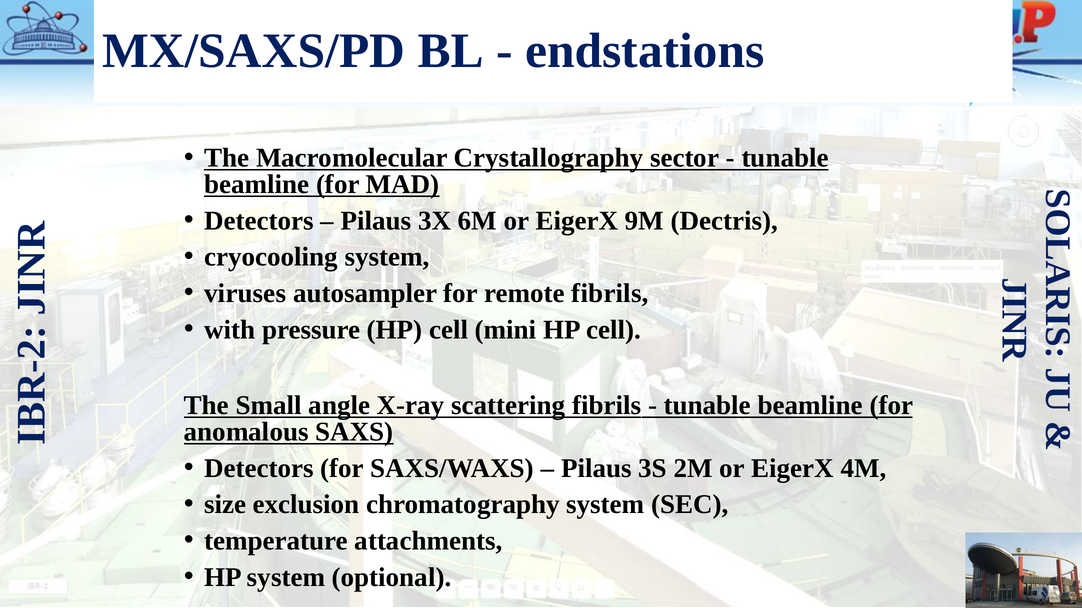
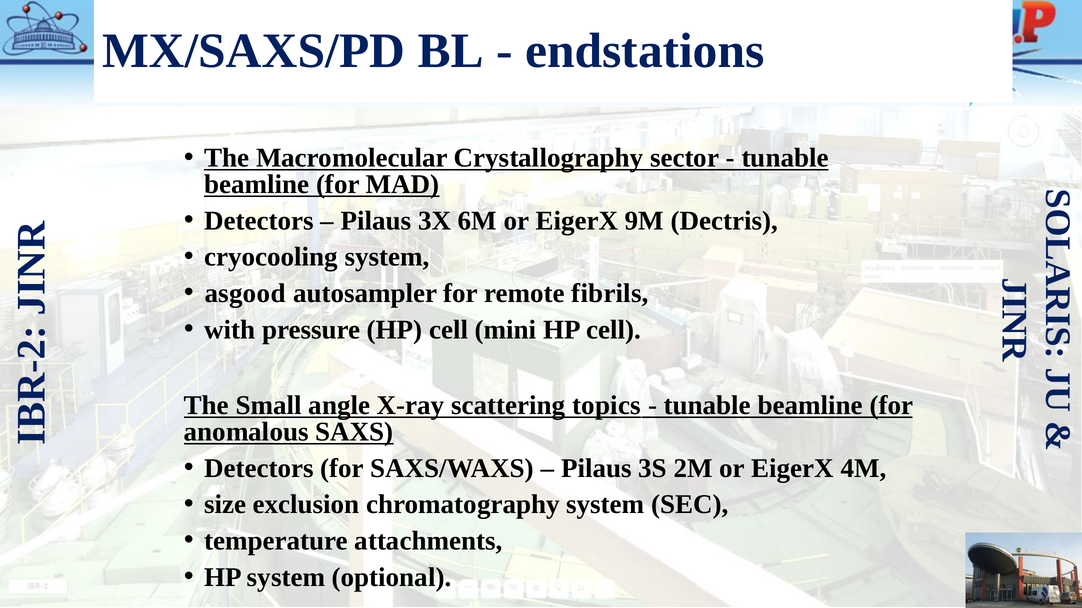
viruses: viruses -> asgood
scattering fibrils: fibrils -> topics
